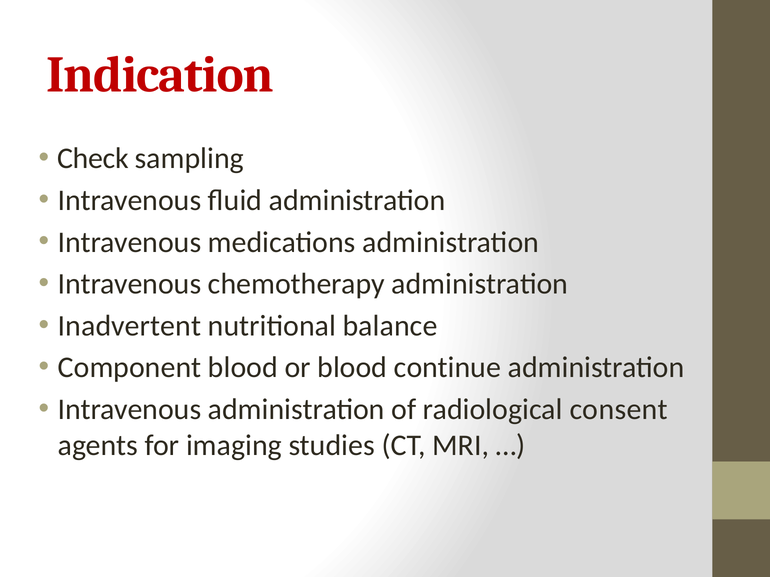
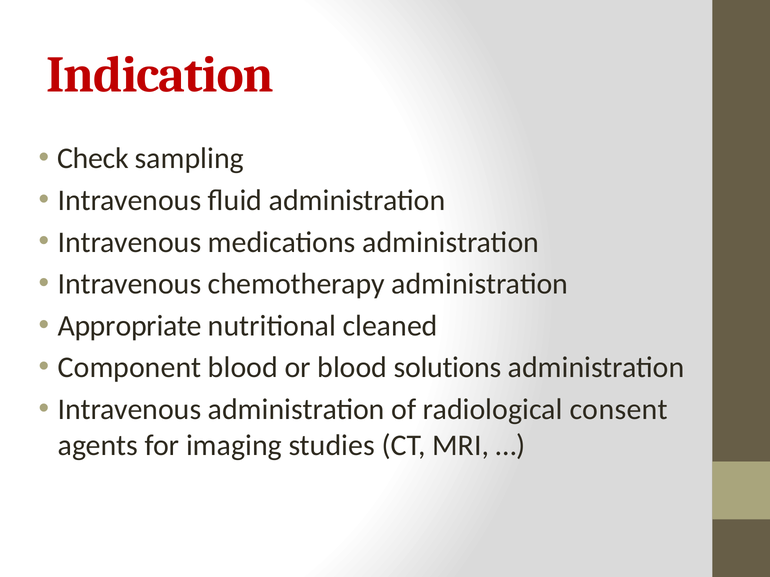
Inadvertent: Inadvertent -> Appropriate
balance: balance -> cleaned
continue: continue -> solutions
